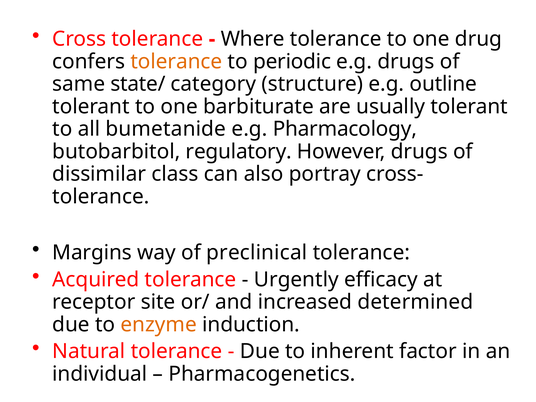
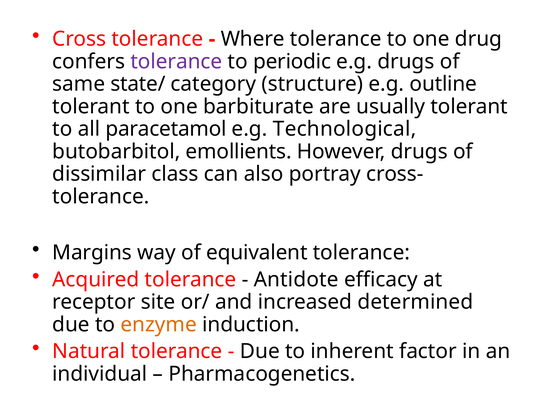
tolerance at (176, 61) colour: orange -> purple
bumetanide: bumetanide -> paracetamol
Pharmacology: Pharmacology -> Technological
regulatory: regulatory -> emollients
preclinical: preclinical -> equivalent
Urgently: Urgently -> Antidote
